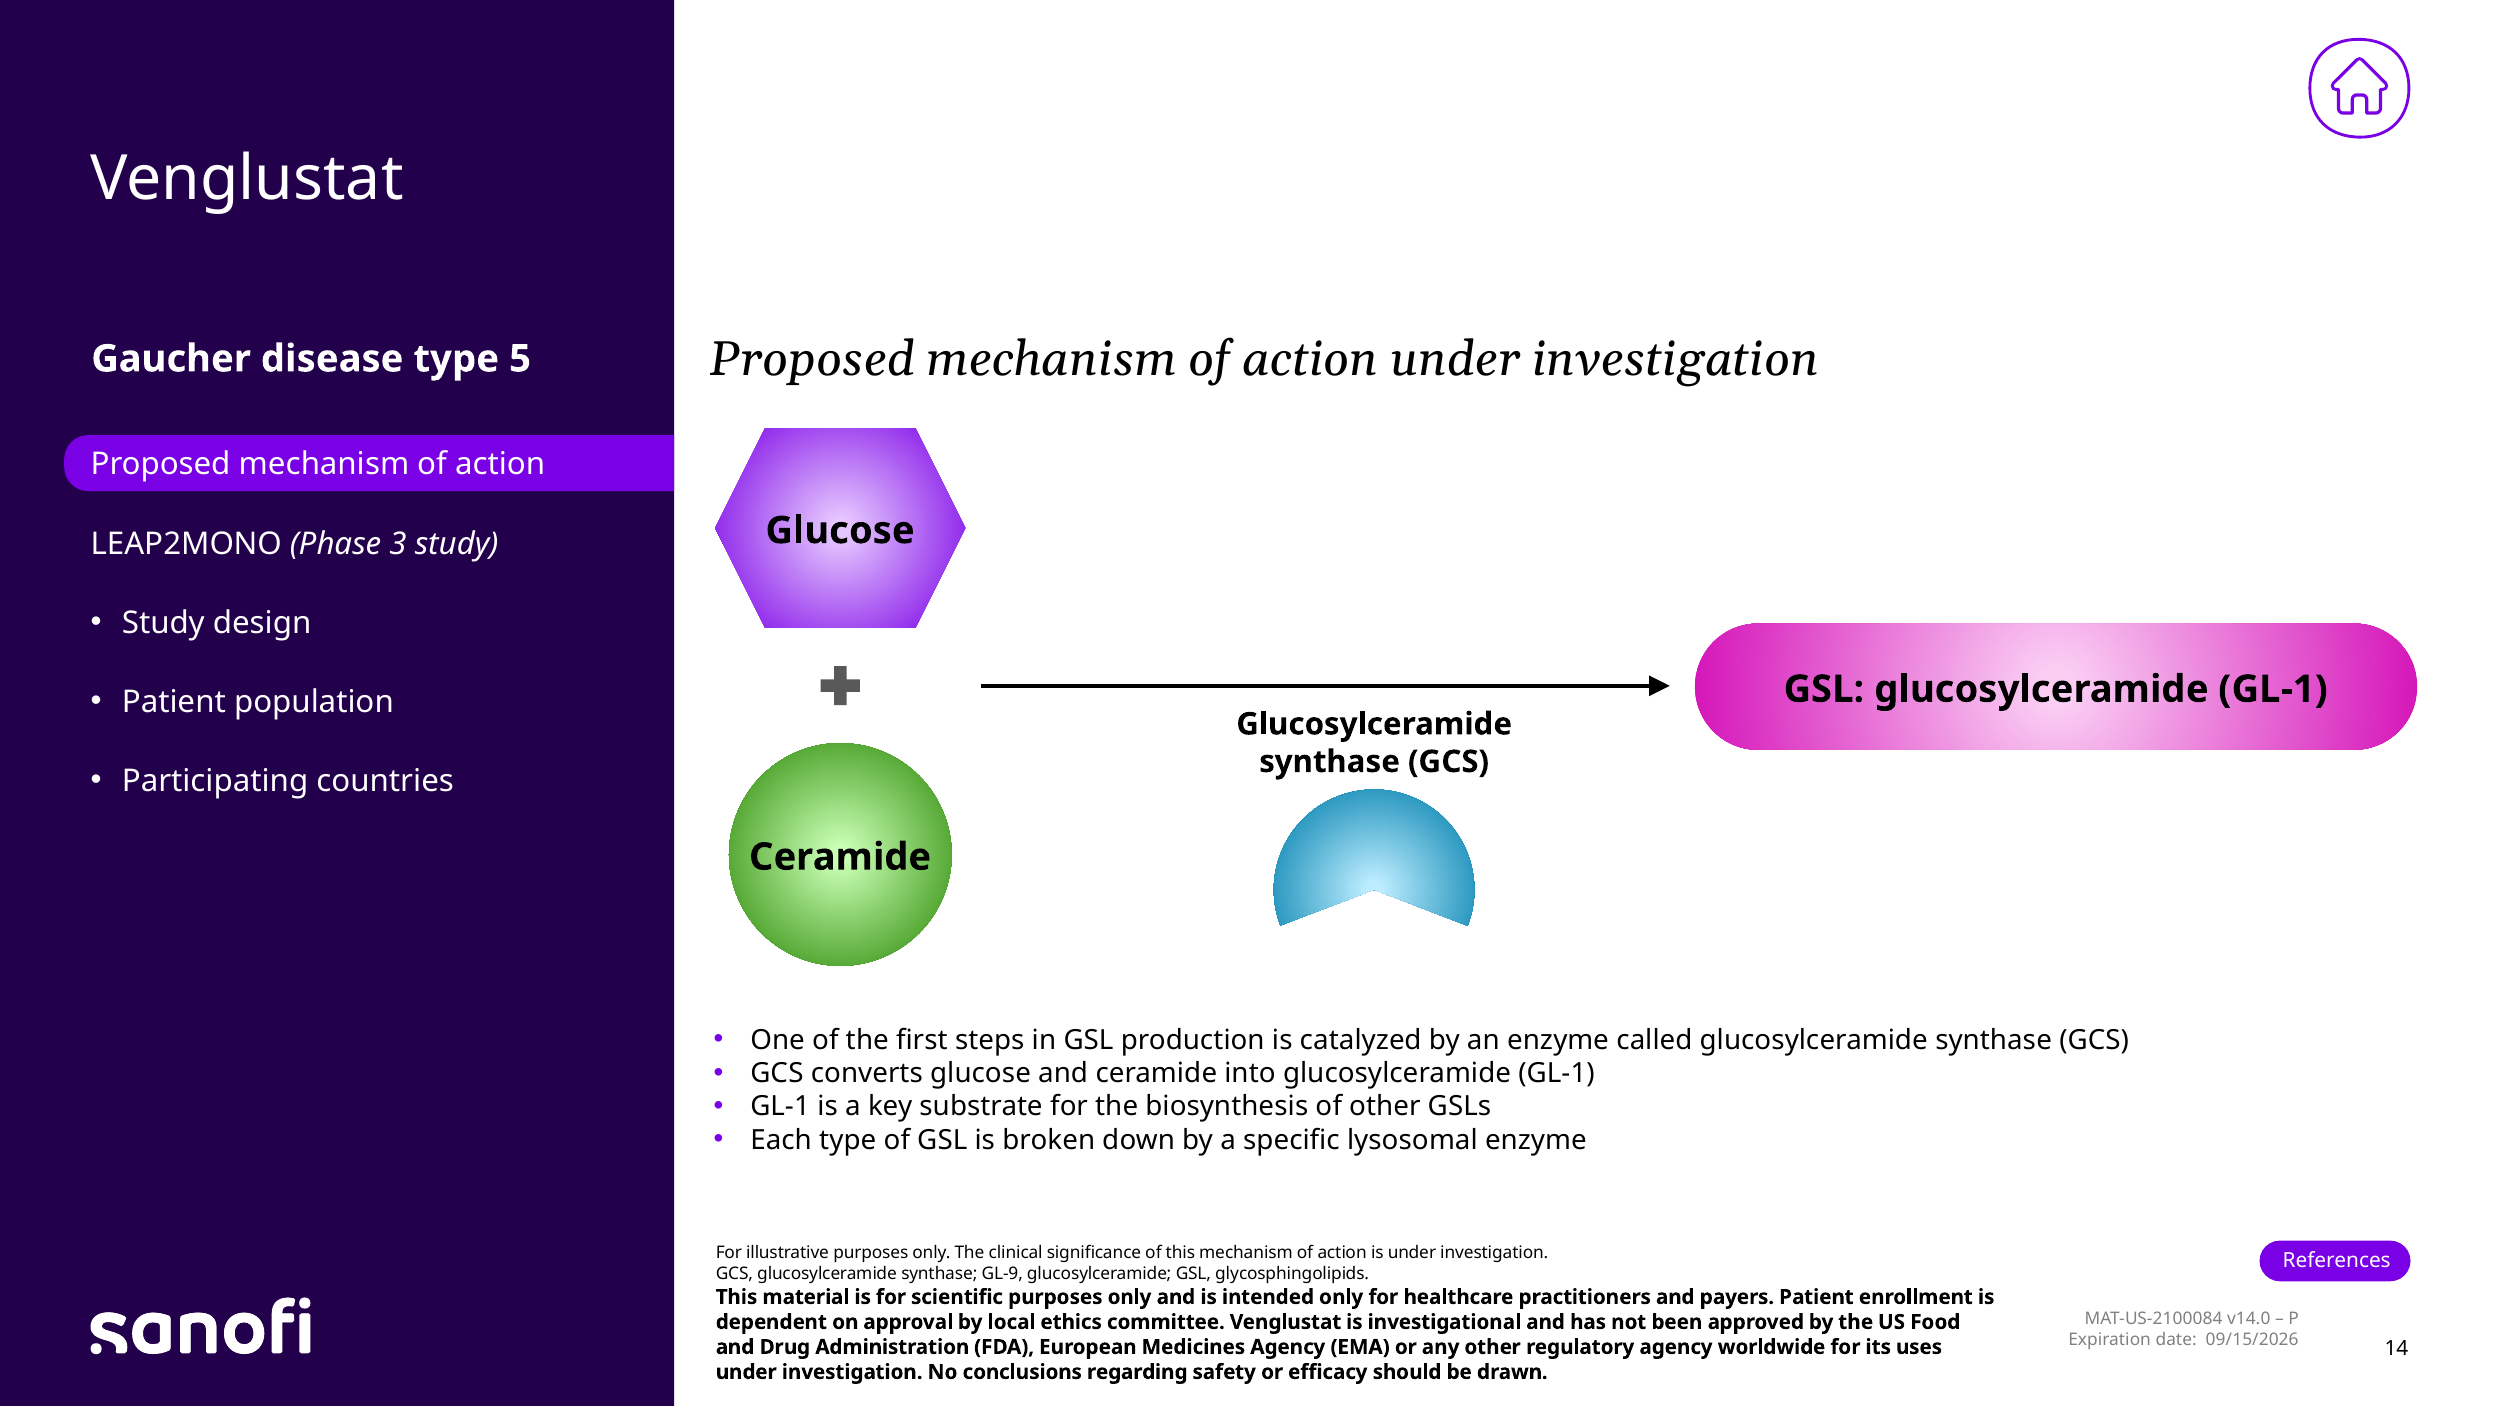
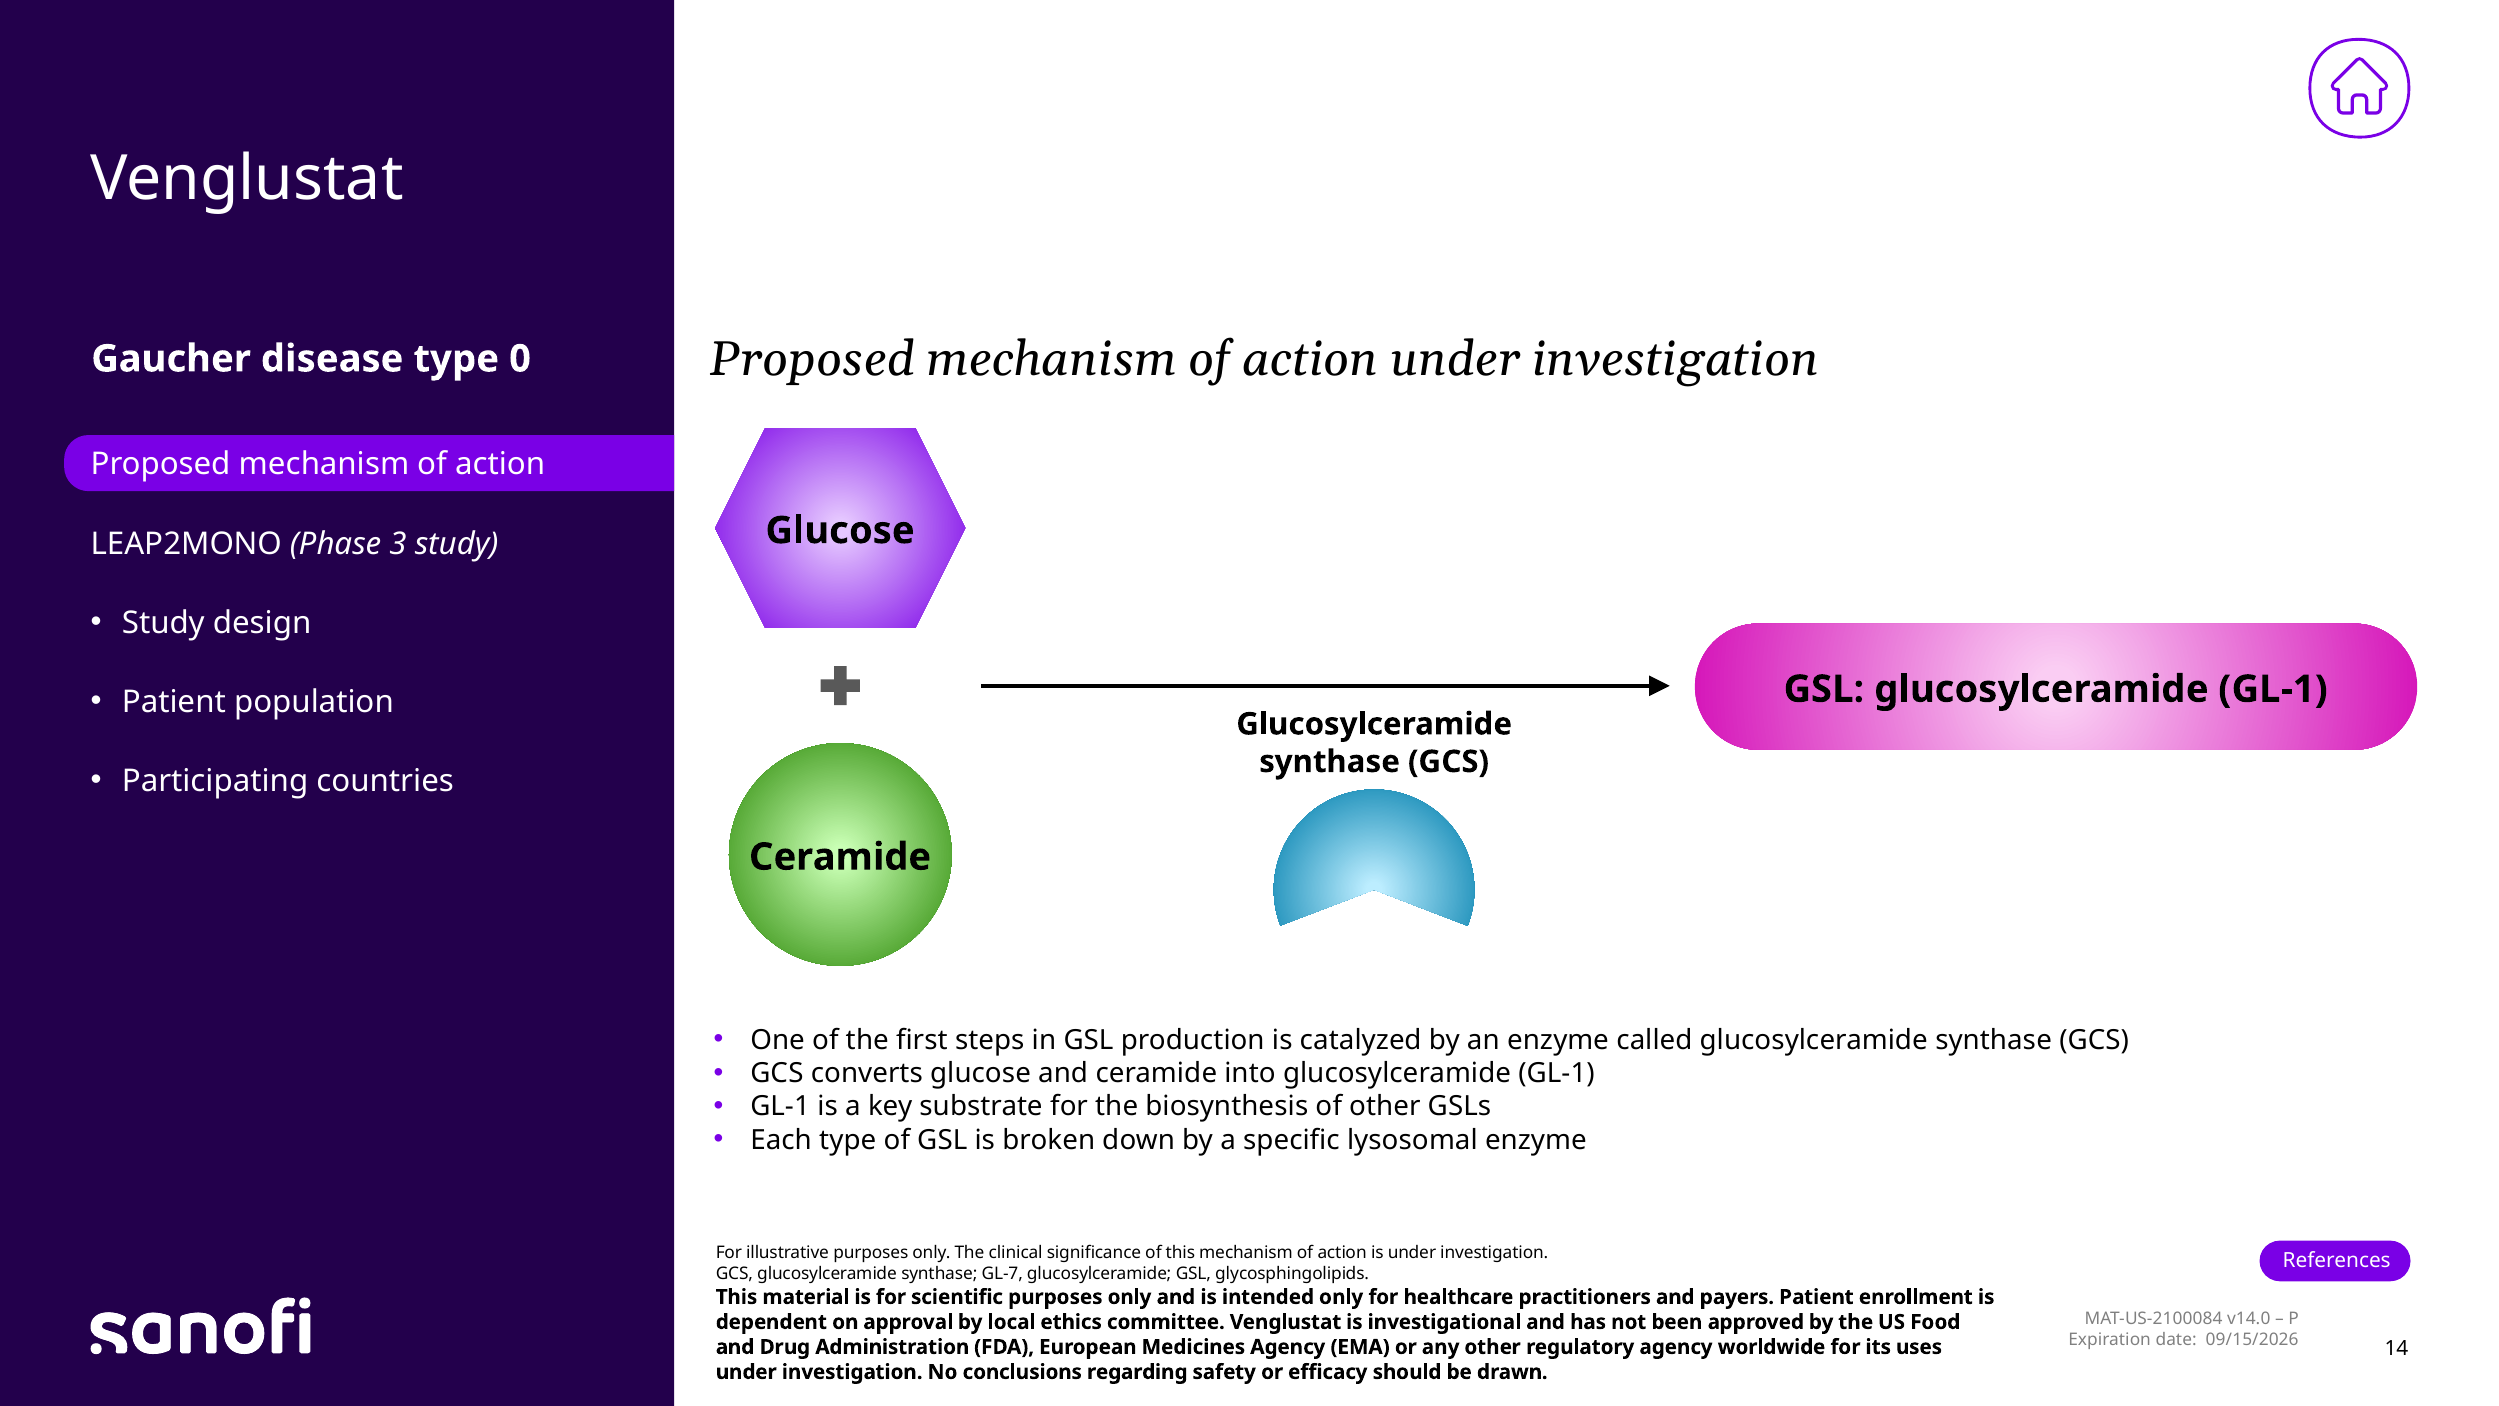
5: 5 -> 0
GL-9: GL-9 -> GL-7
